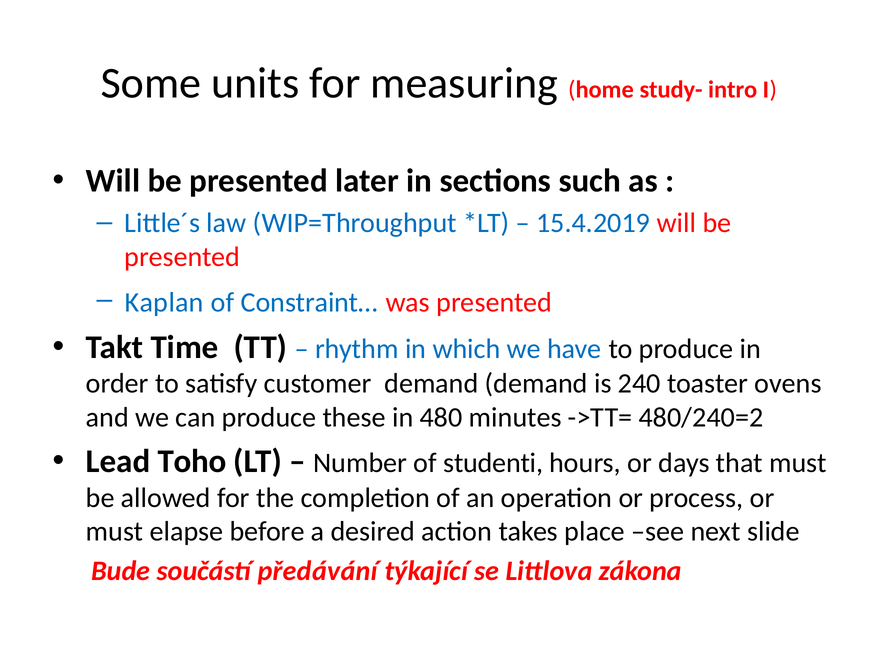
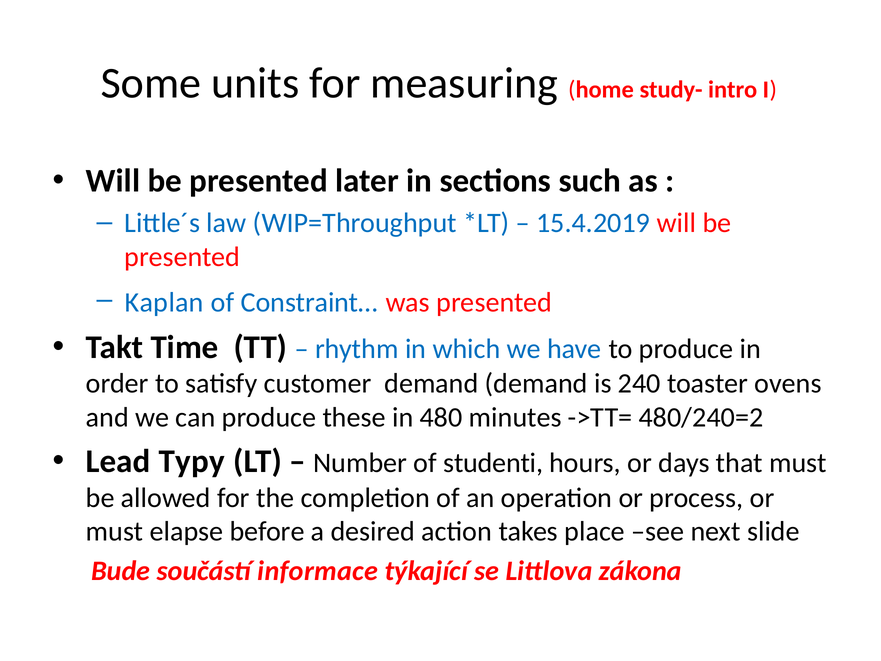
Toho: Toho -> Typy
předávání: předávání -> informace
